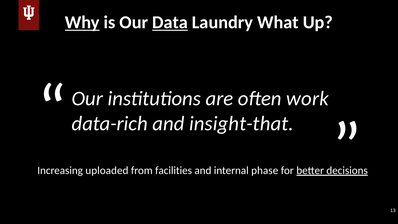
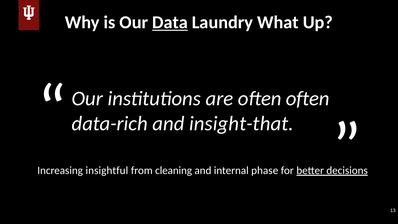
Why underline: present -> none
often work: work -> often
uploaded: uploaded -> insightful
facilities: facilities -> cleaning
